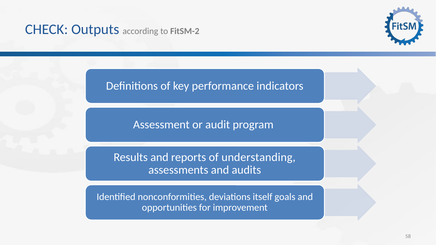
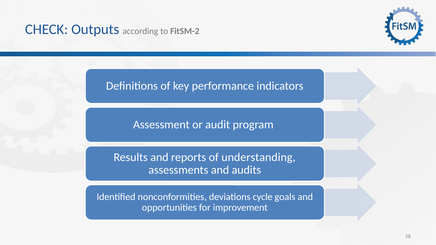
itself: itself -> cycle
